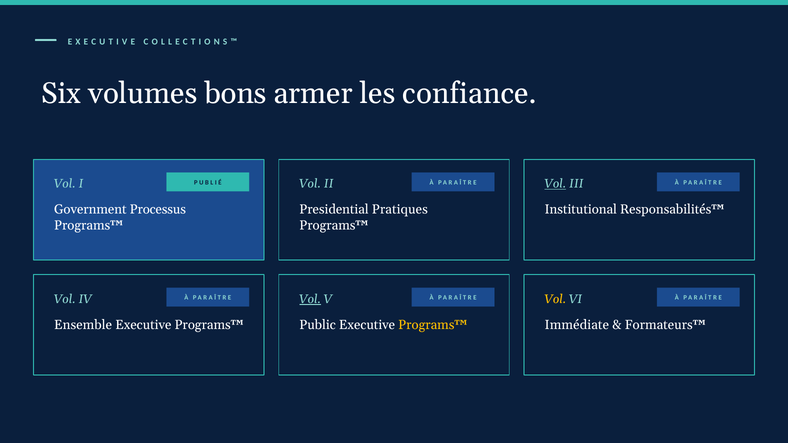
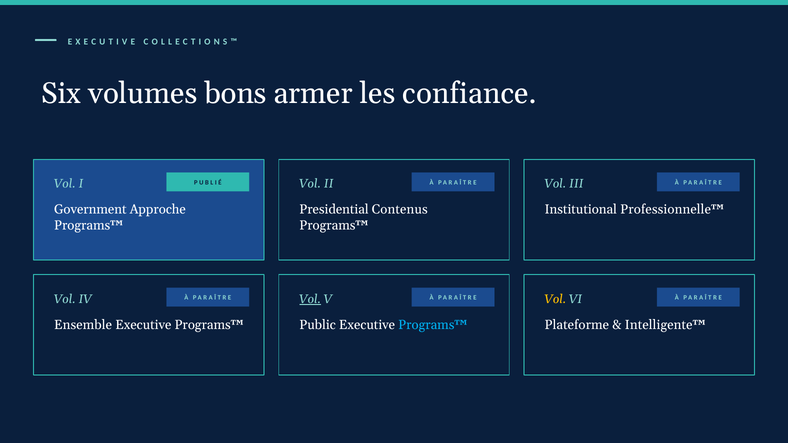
Vol at (555, 184) underline: present -> none
Processus: Processus -> Approche
Pratiques: Pratiques -> Contenus
Responsabilités™: Responsabilités™ -> Professionnelle™
Programs™ at (433, 325) colour: yellow -> light blue
Immédiate: Immédiate -> Plateforme
Formateurs™: Formateurs™ -> Intelligente™
